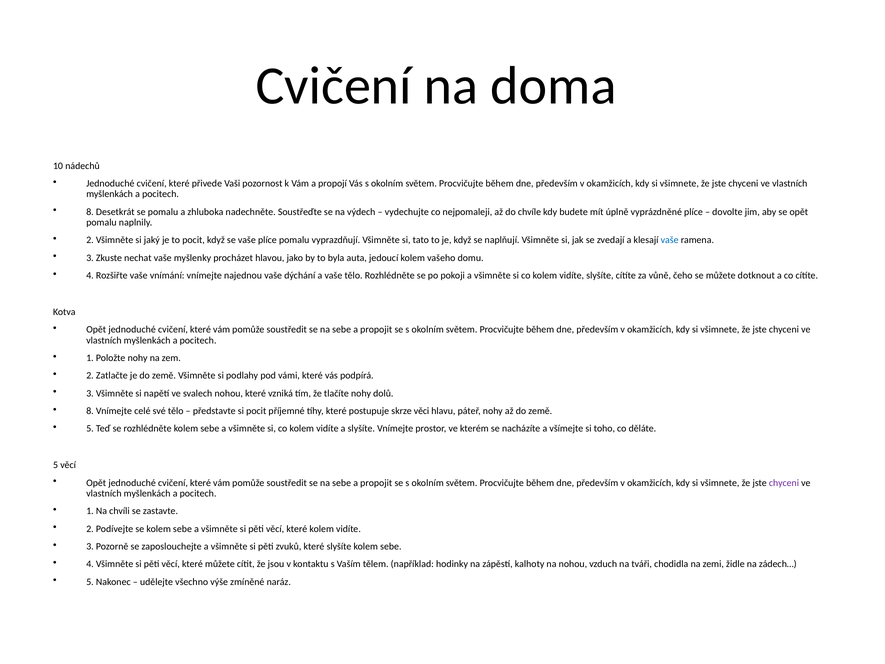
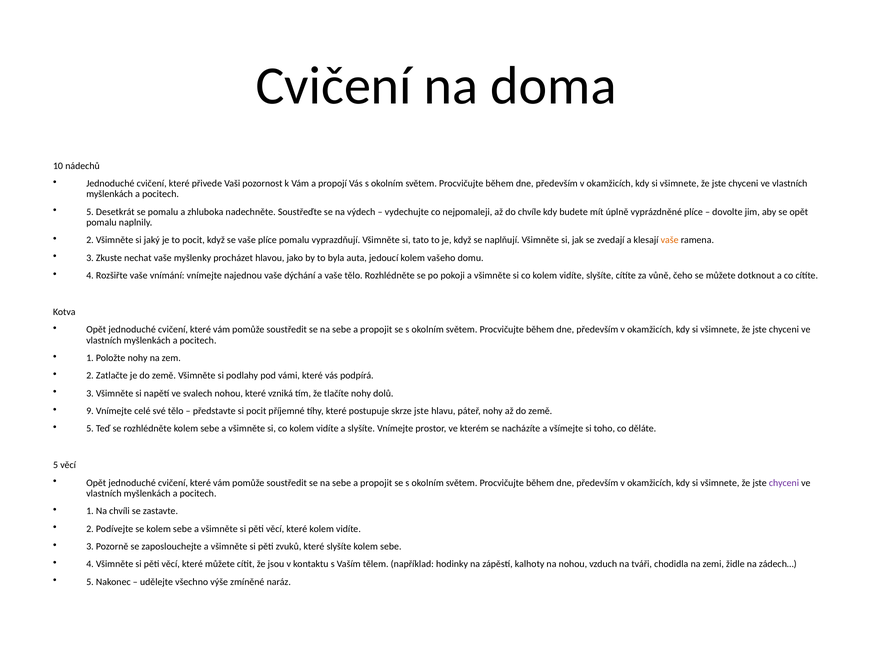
8 at (90, 212): 8 -> 5
vaše at (670, 240) colour: blue -> orange
8 at (90, 411): 8 -> 9
skrze věci: věci -> jste
